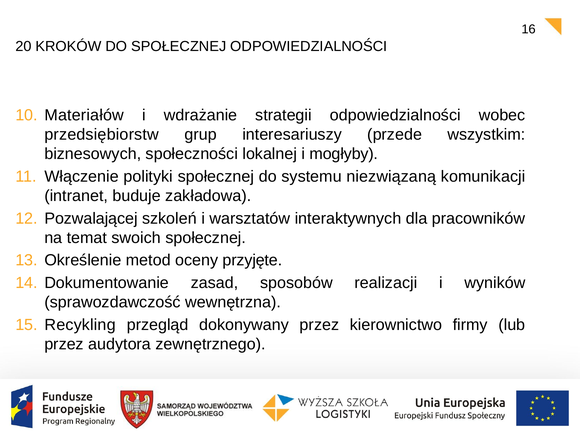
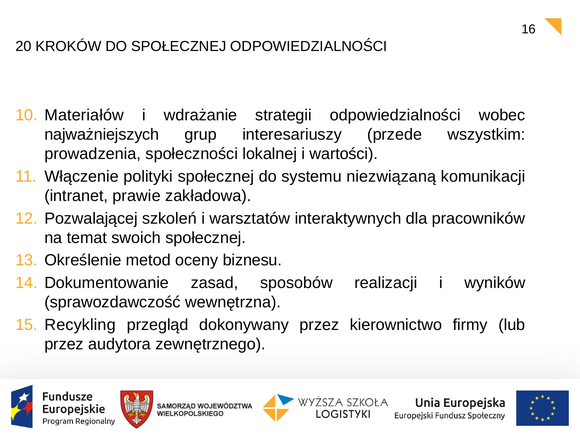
przedsiębiorstw: przedsiębiorstw -> najważniejszych
biznesowych: biznesowych -> prowadzenia
mogłyby: mogłyby -> wartości
buduje: buduje -> prawie
przyjęte: przyjęte -> biznesu
